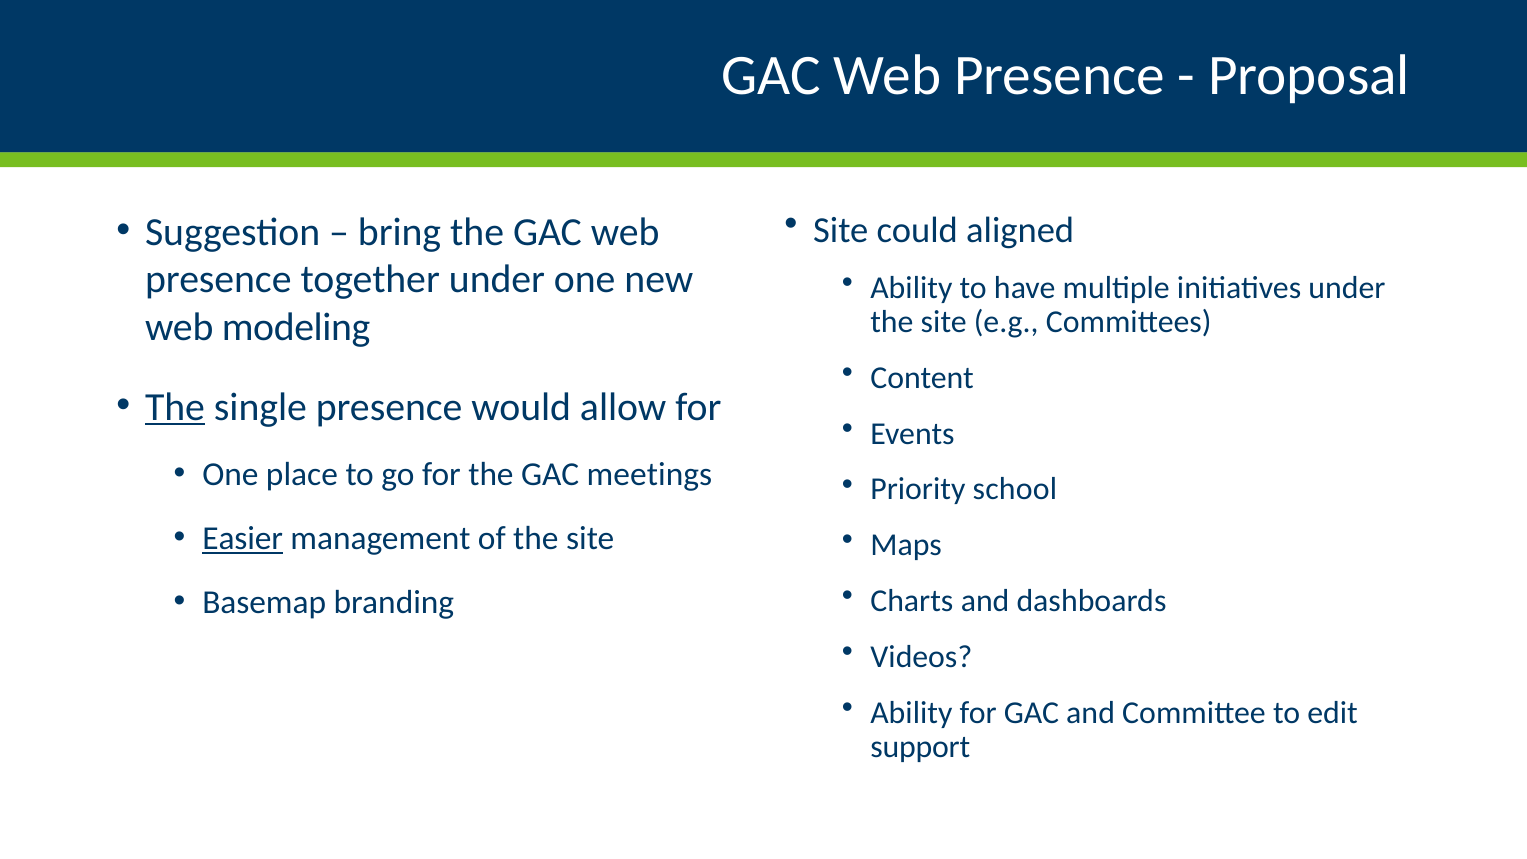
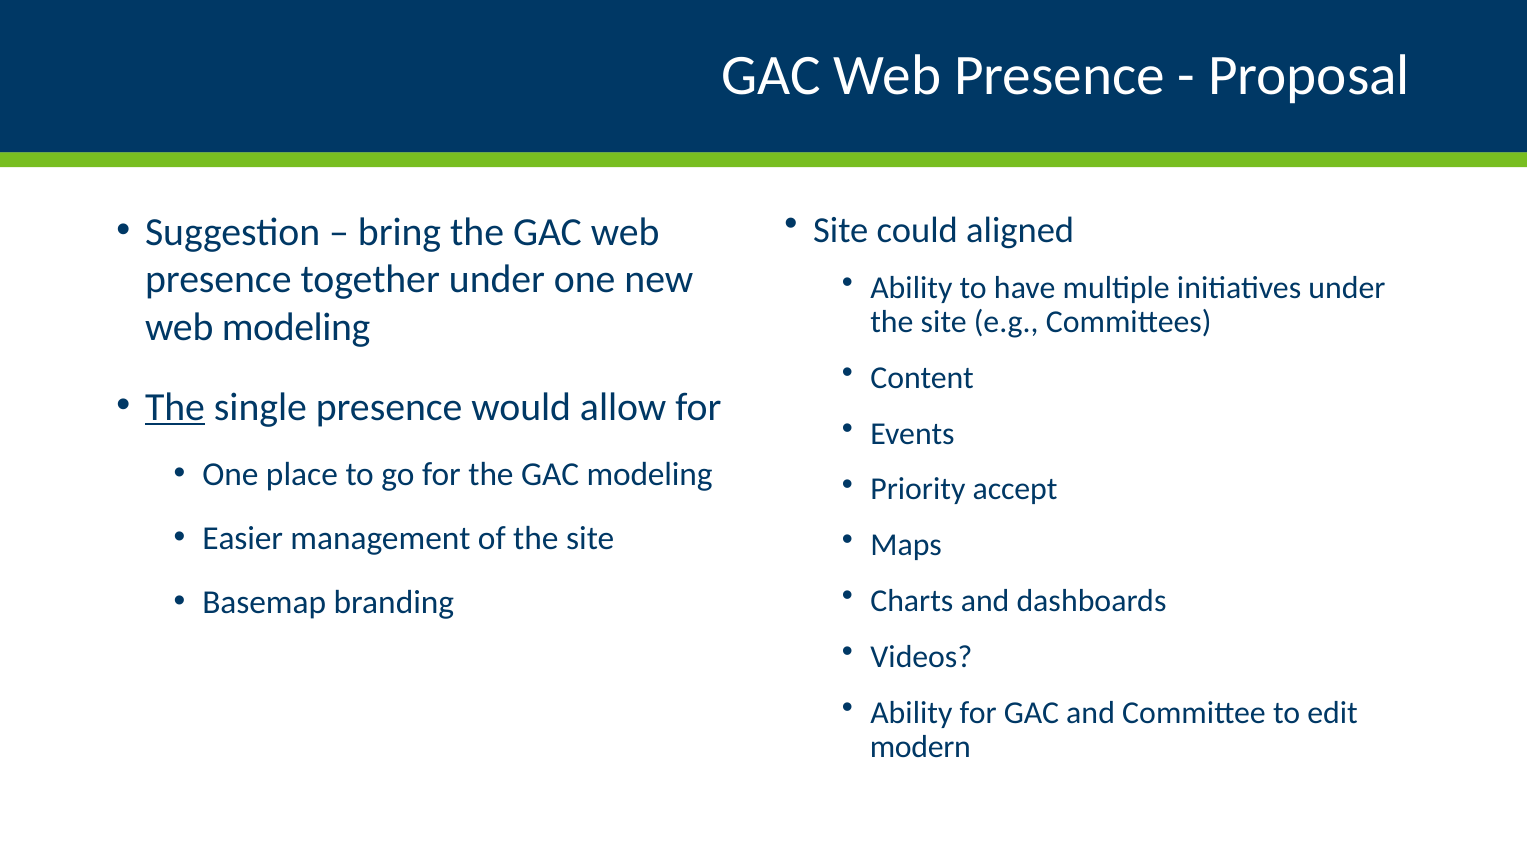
GAC meetings: meetings -> modeling
school: school -> accept
Easier underline: present -> none
support: support -> modern
